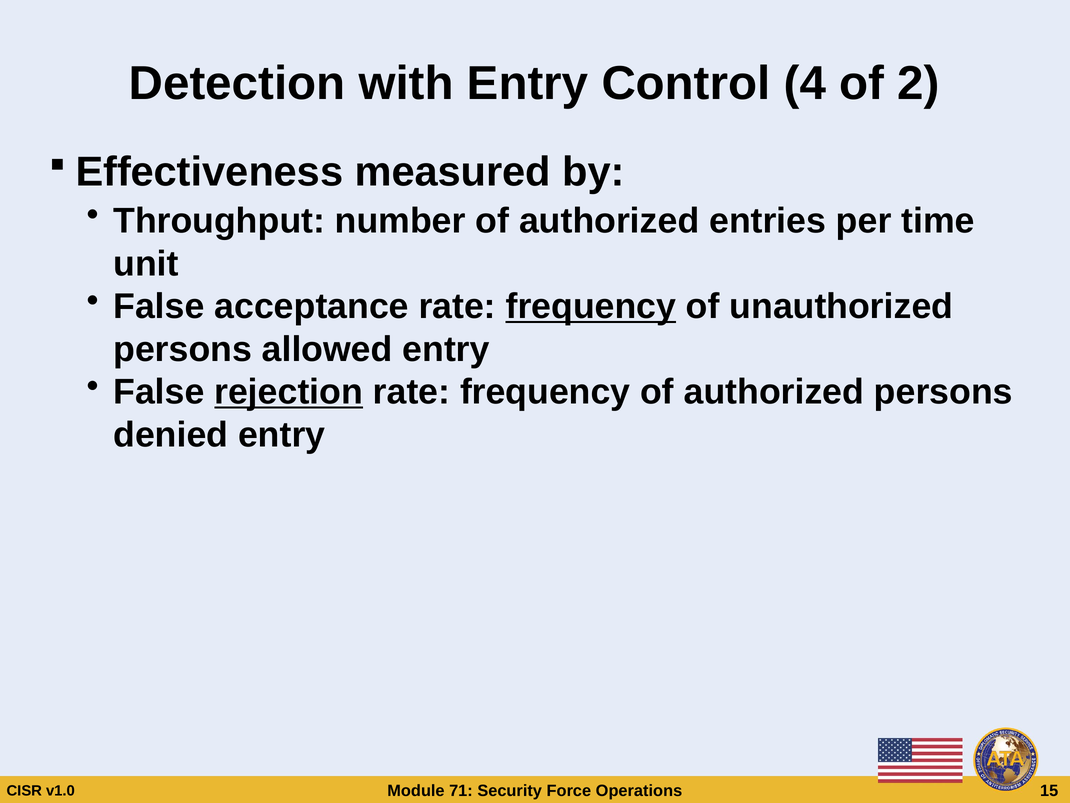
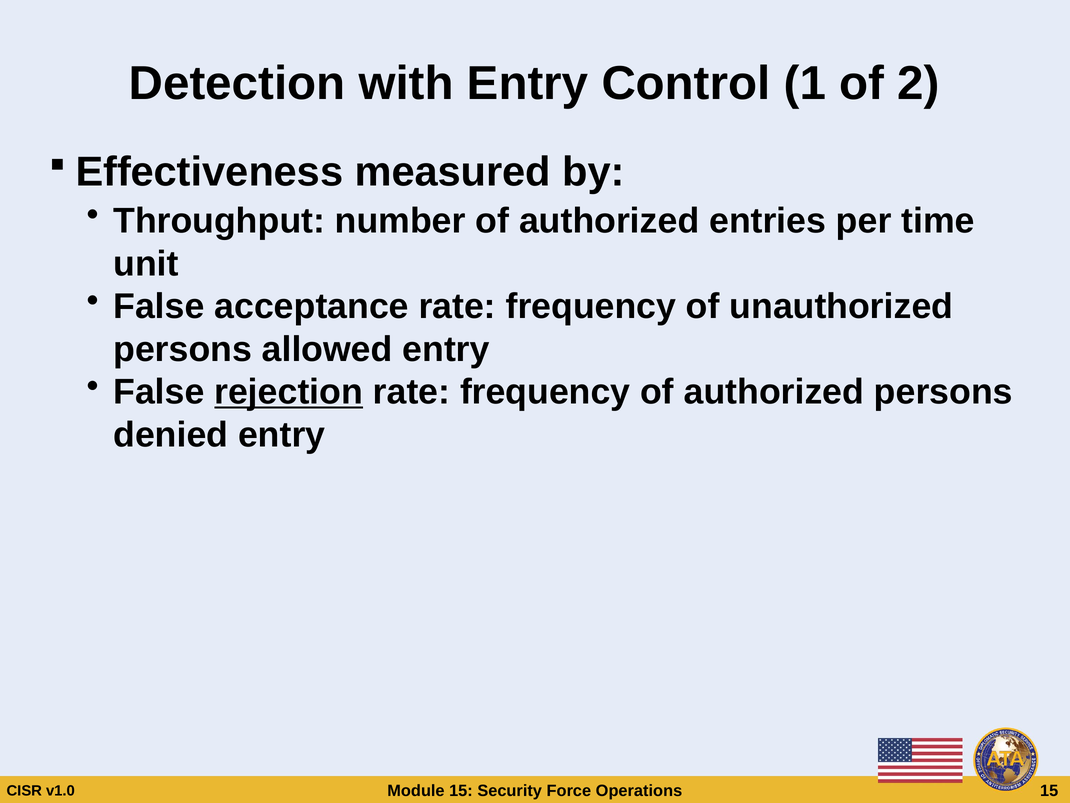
4: 4 -> 1
frequency at (591, 306) underline: present -> none
Module 71: 71 -> 15
